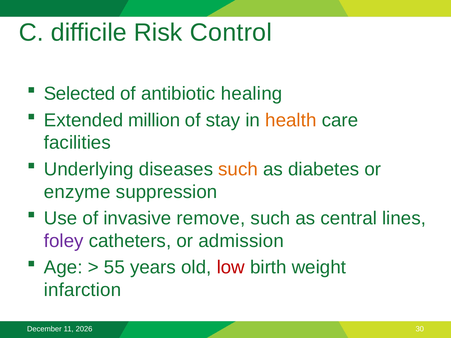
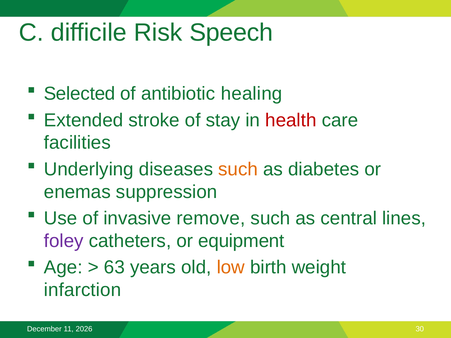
Control: Control -> Speech
million: million -> stroke
health colour: orange -> red
enzyme: enzyme -> enemas
admission: admission -> equipment
55: 55 -> 63
low colour: red -> orange
